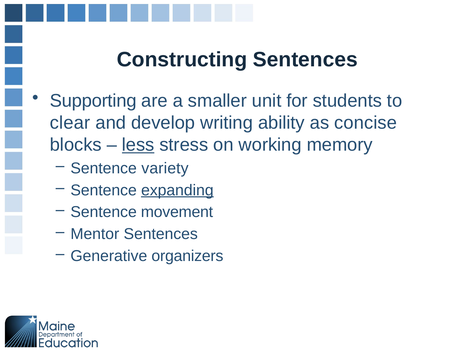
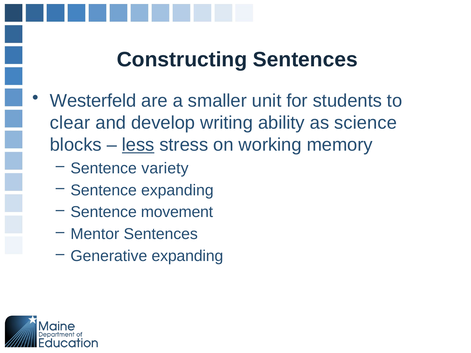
Supporting: Supporting -> Westerfeld
concise: concise -> science
expanding at (177, 190) underline: present -> none
Generative organizers: organizers -> expanding
